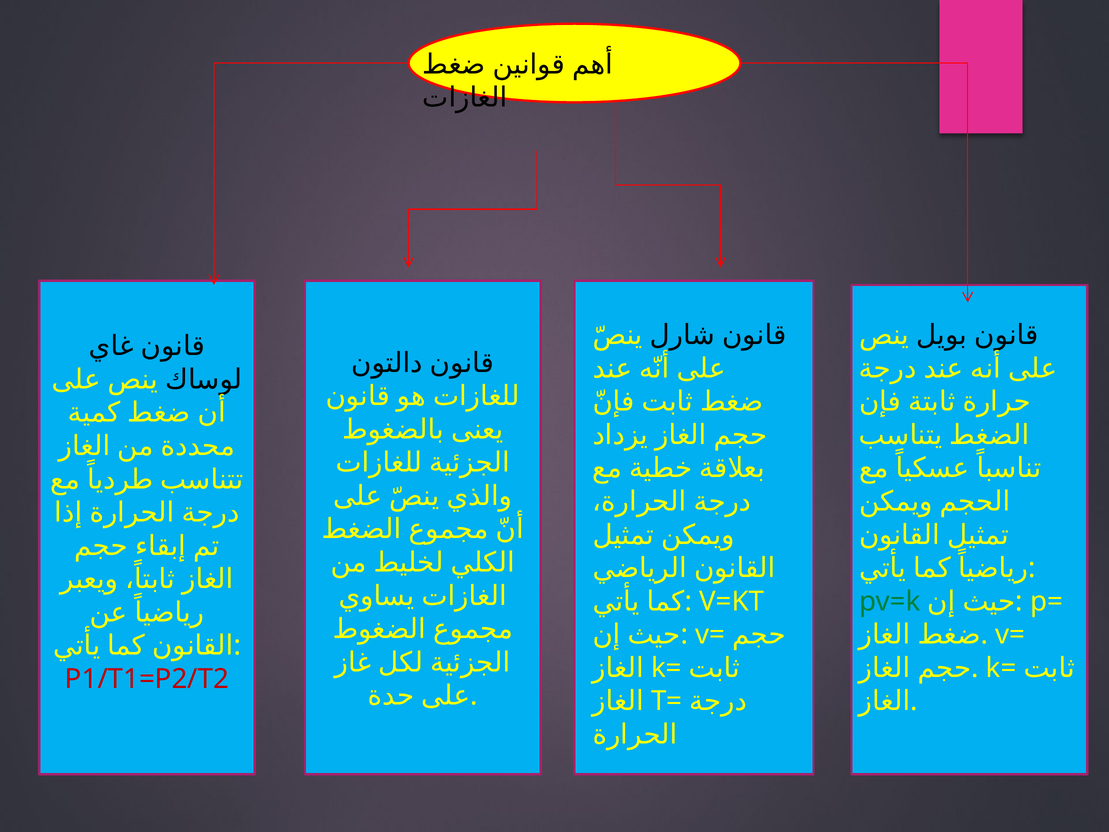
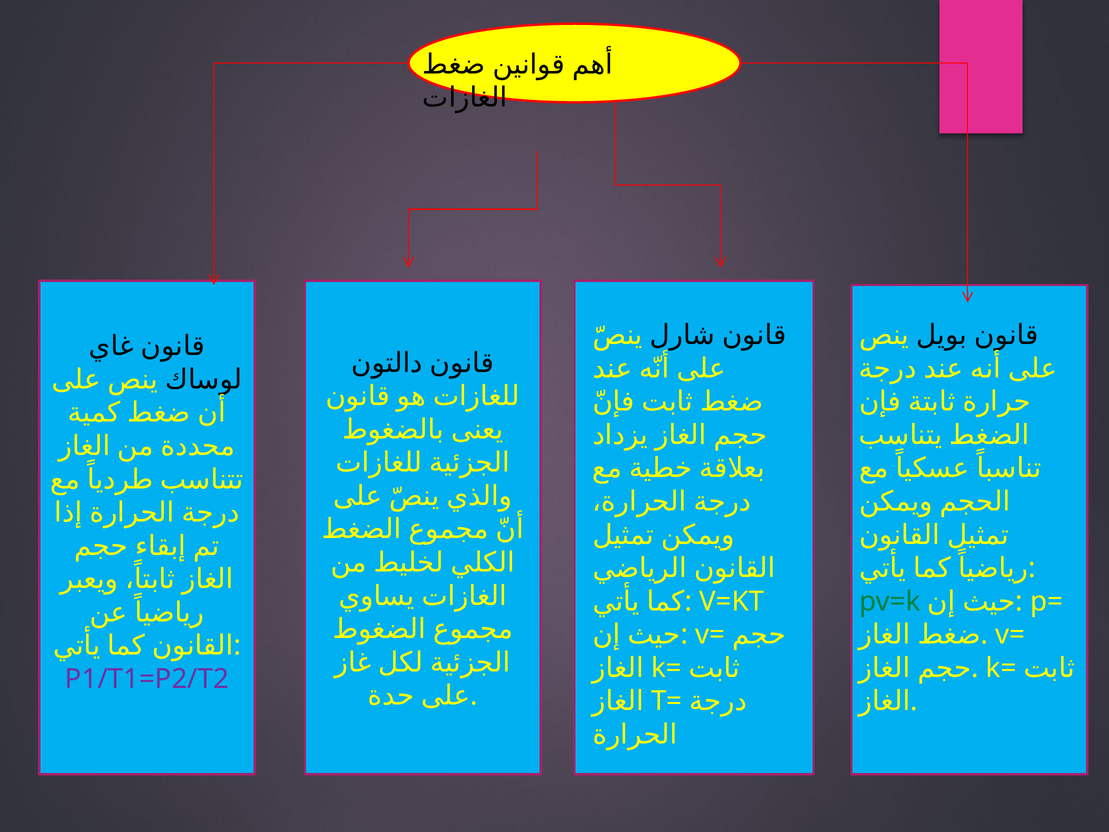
P1/T1=P2/T2 colour: red -> purple
